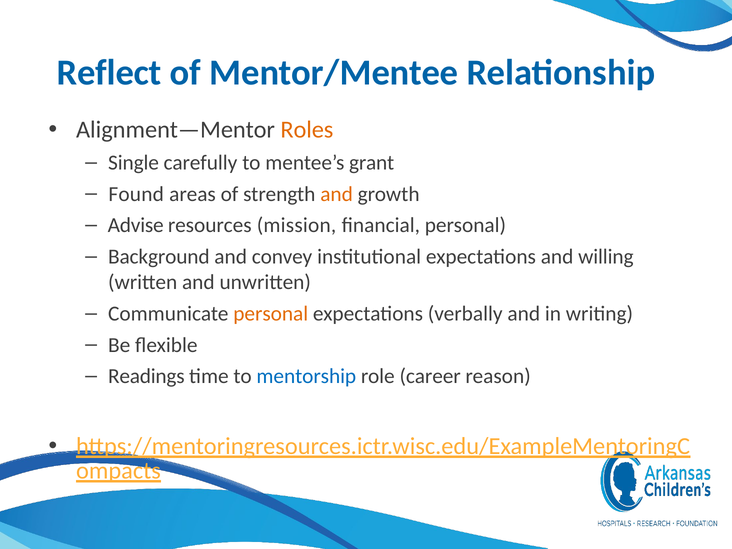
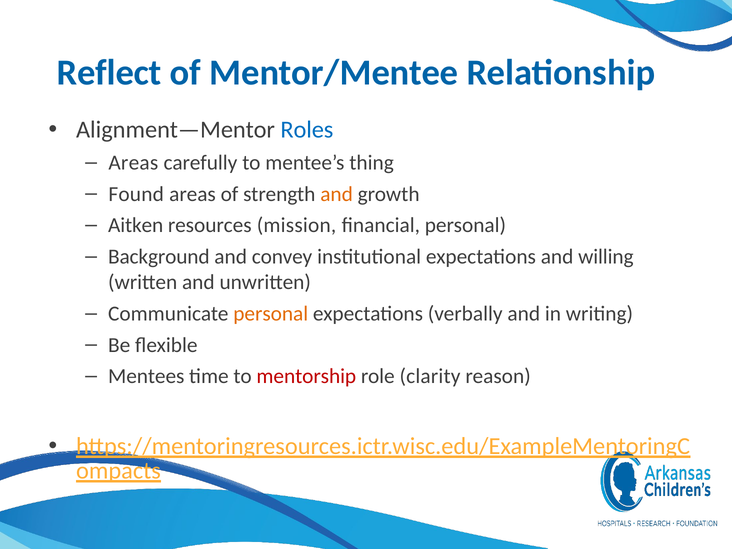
Roles colour: orange -> blue
Single at (134, 163): Single -> Areas
grant: grant -> thing
Advise: Advise -> Aitken
Readings: Readings -> Mentees
mentorship colour: blue -> red
career: career -> clarity
